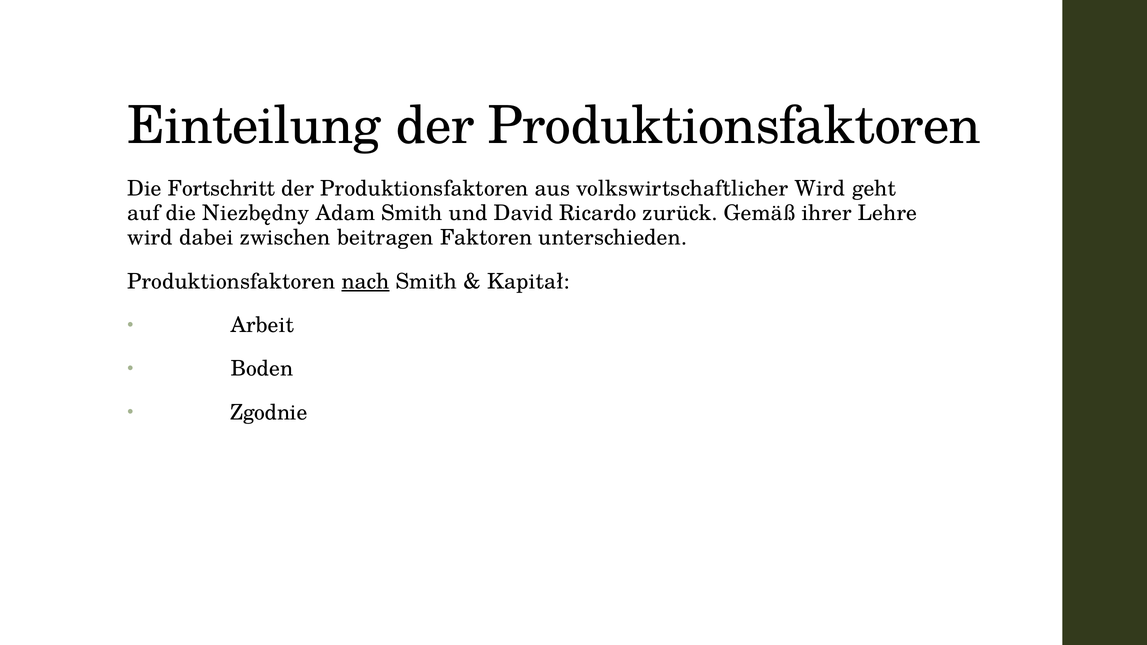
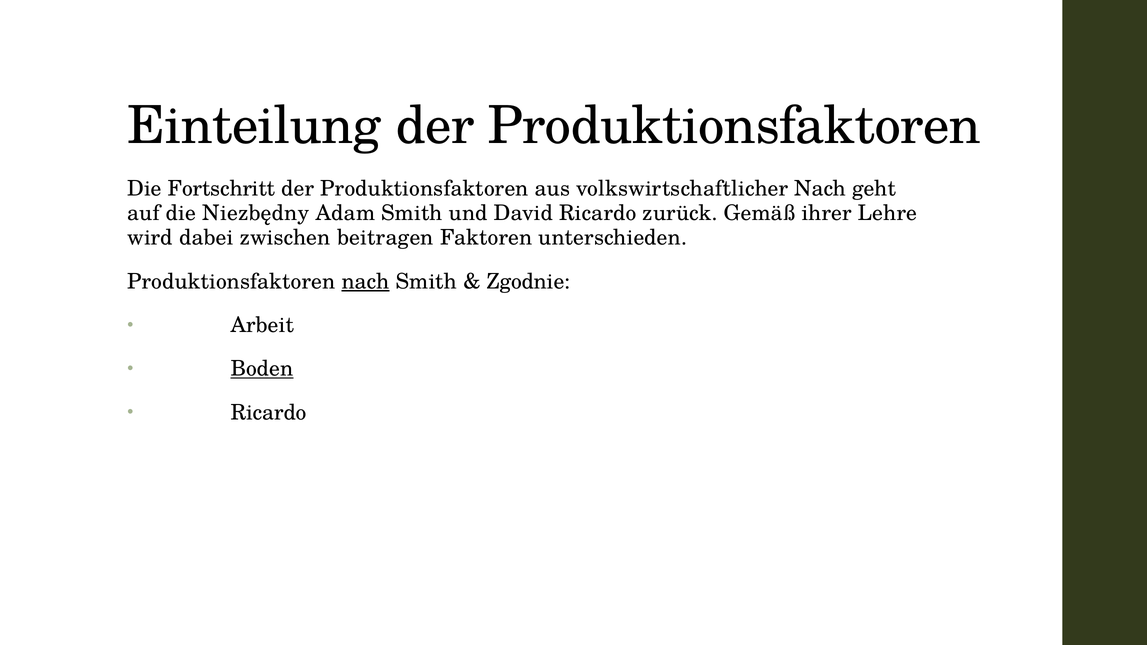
volkswirtschaftlicher Wird: Wird -> Nach
Kapitał: Kapitał -> Zgodnie
Boden underline: none -> present
Zgodnie at (269, 413): Zgodnie -> Ricardo
